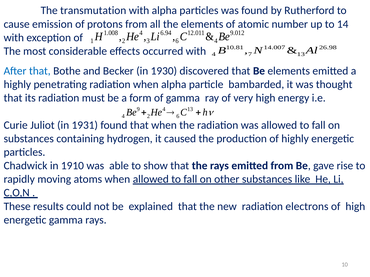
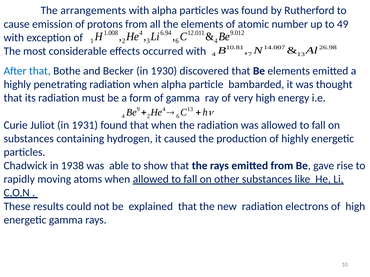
transmutation: transmutation -> arrangements
to 14: 14 -> 49
1910: 1910 -> 1938
